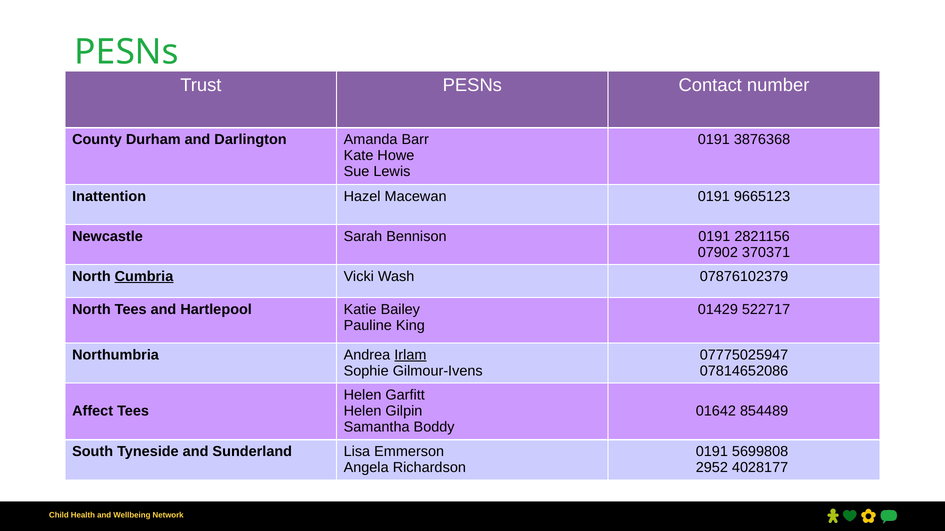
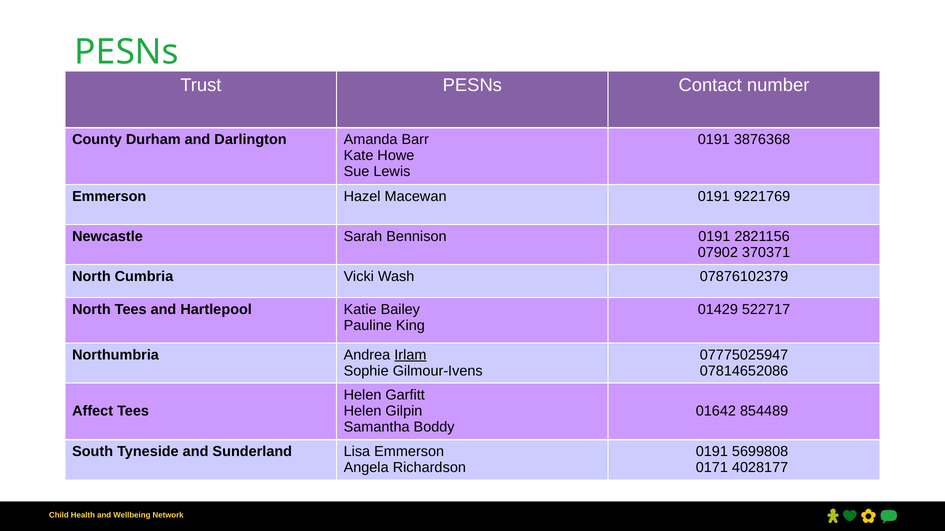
Inattention at (109, 196): Inattention -> Emmerson
9665123: 9665123 -> 9221769
Cumbria underline: present -> none
2952: 2952 -> 0171
